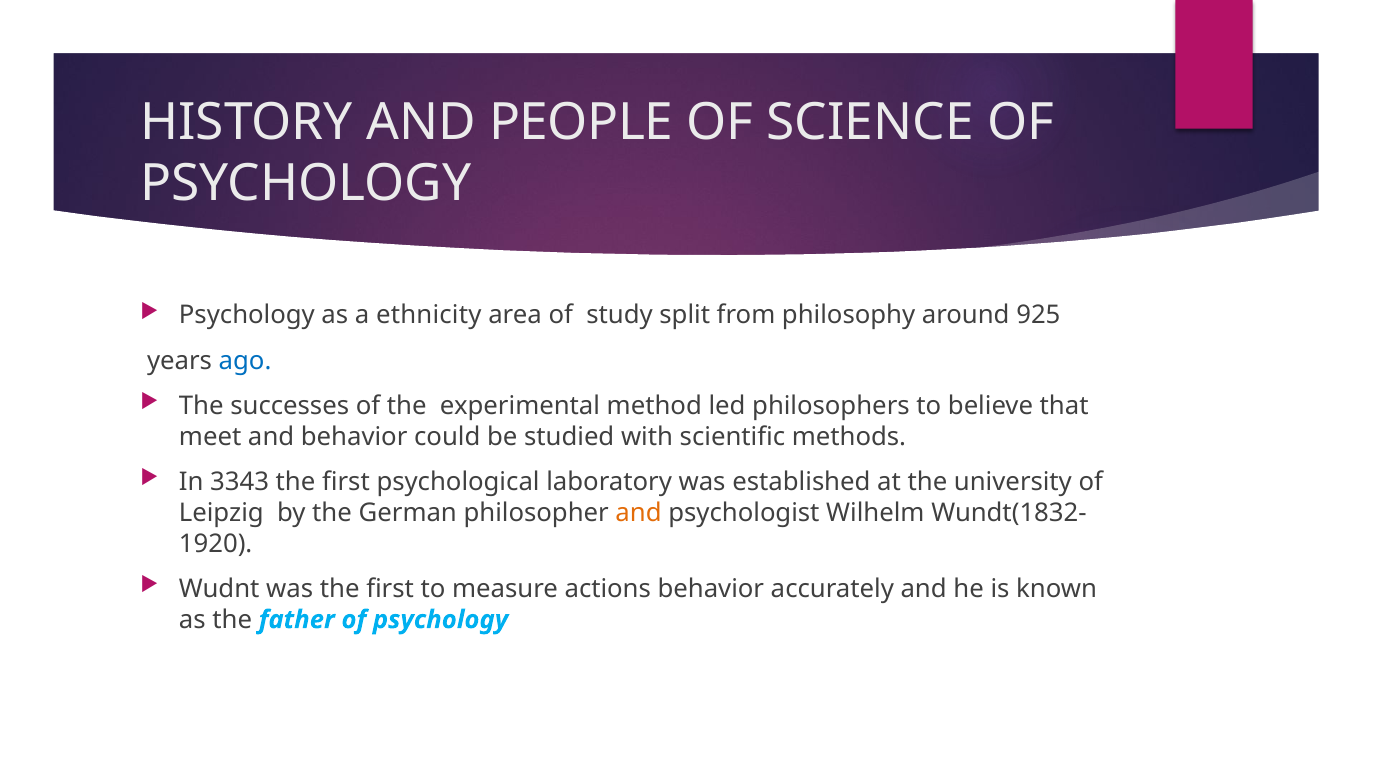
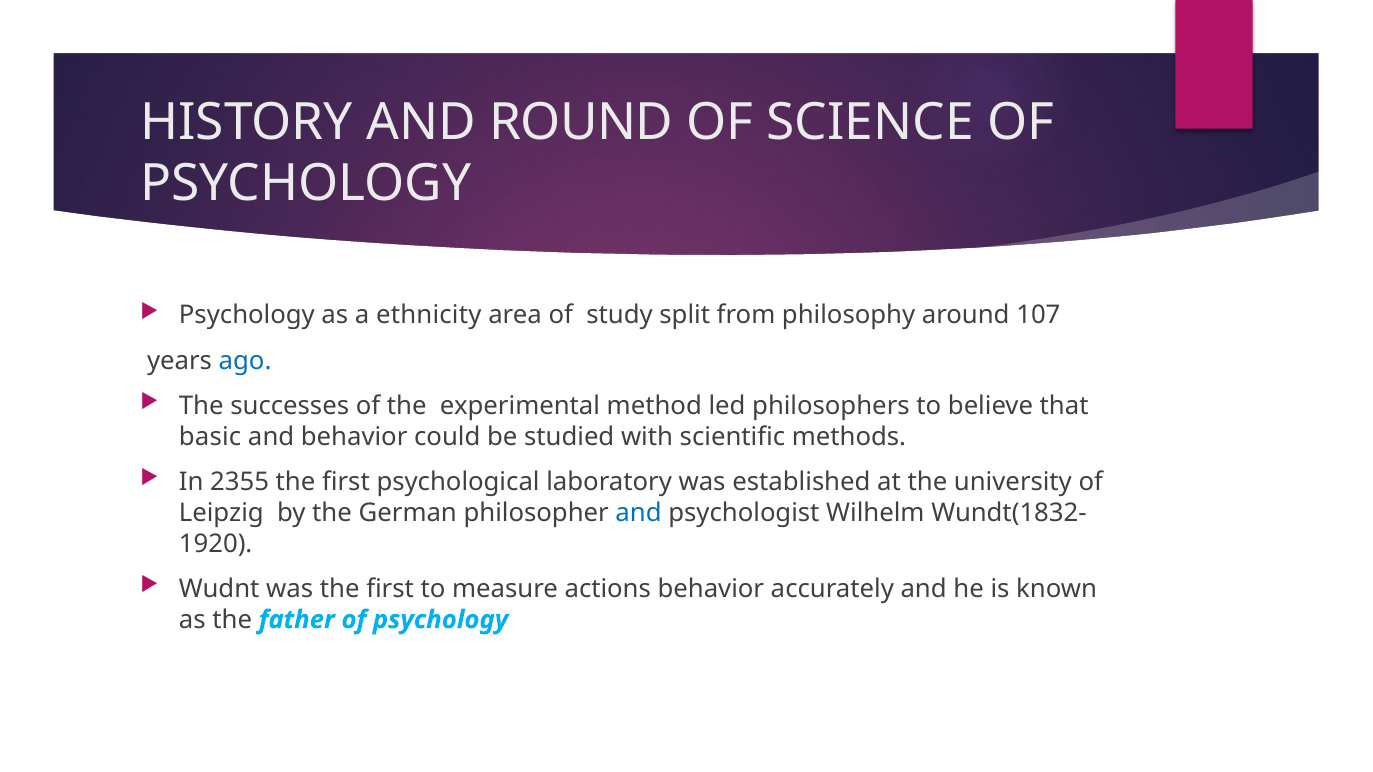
PEOPLE: PEOPLE -> ROUND
925: 925 -> 107
meet: meet -> basic
3343: 3343 -> 2355
and at (639, 513) colour: orange -> blue
